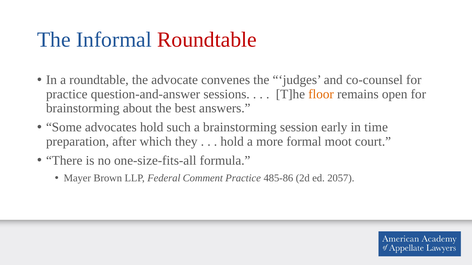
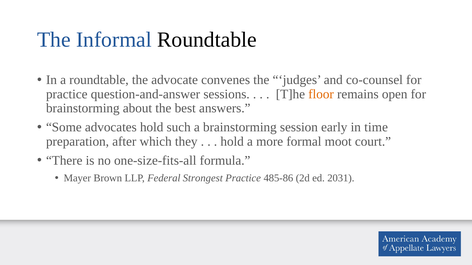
Roundtable at (207, 40) colour: red -> black
Comment: Comment -> Strongest
2057: 2057 -> 2031
